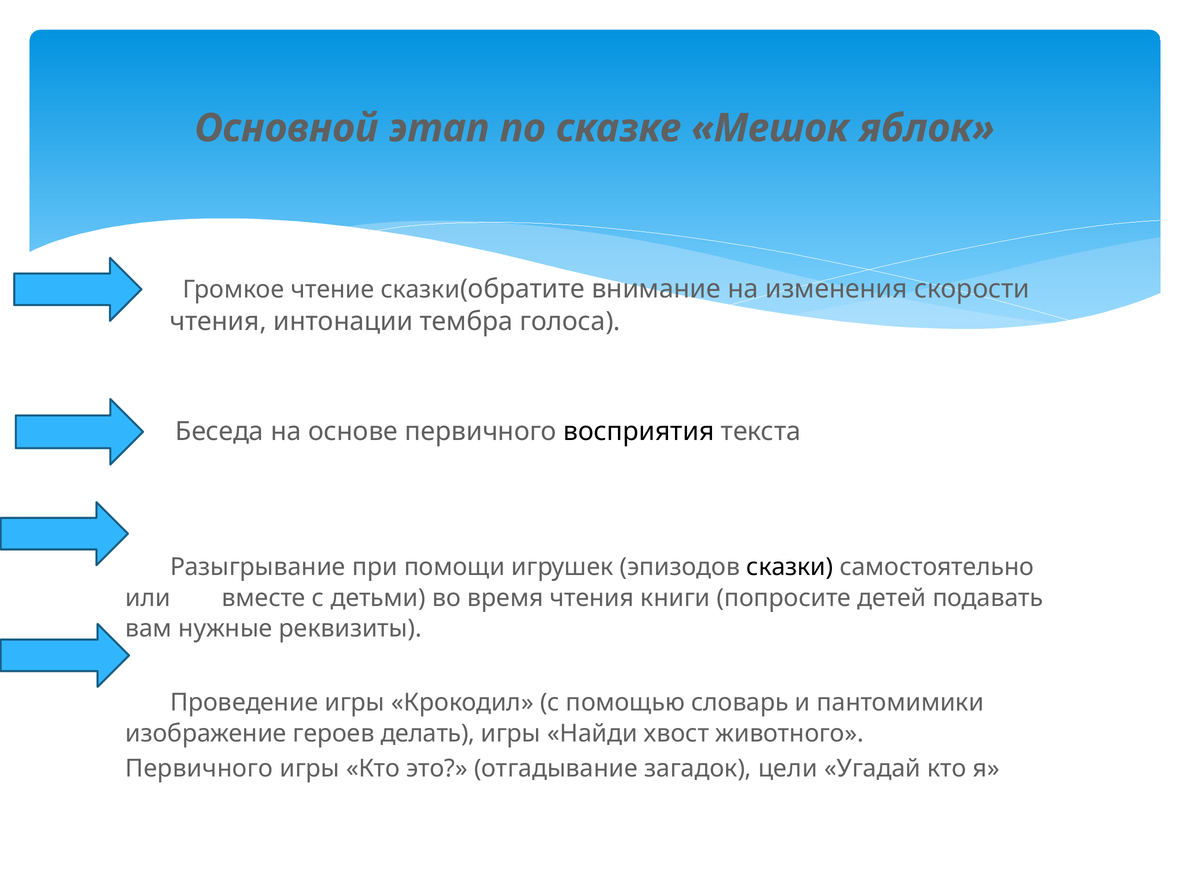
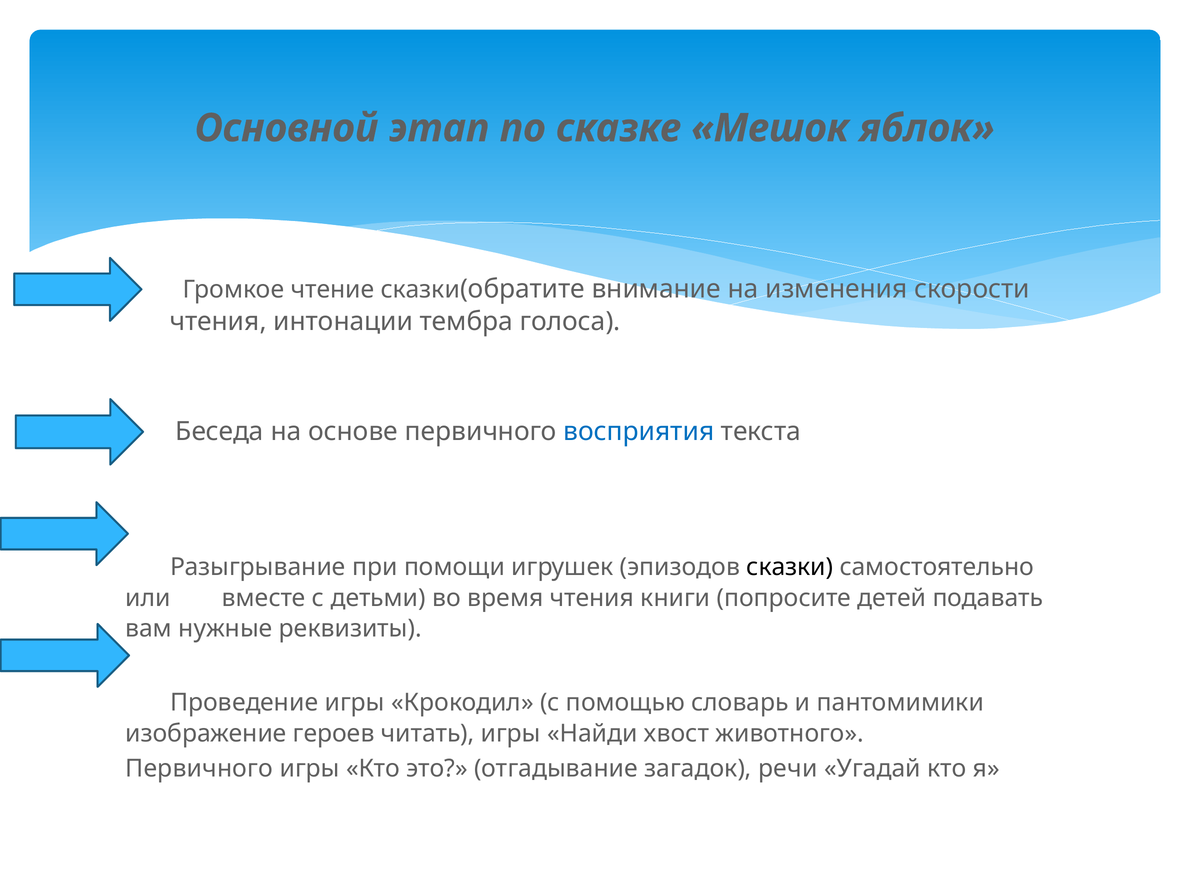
восприятия colour: black -> blue
делать: делать -> читать
цели: цели -> речи
